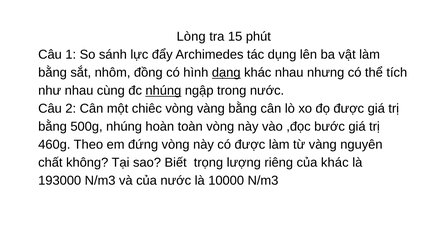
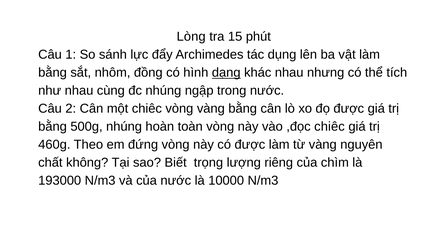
nhúng at (163, 91) underline: present -> none
,đọc bước: bước -> chiêc
của khác: khác -> chìm
